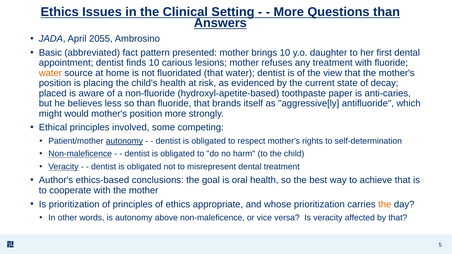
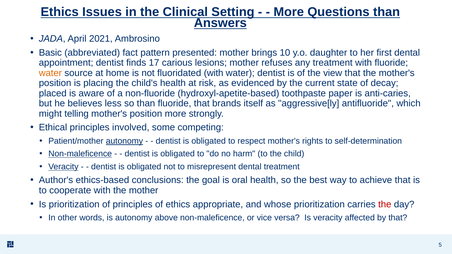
2055: 2055 -> 2021
finds 10: 10 -> 17
fluoridated that: that -> with
would: would -> telling
the at (385, 204) colour: orange -> red
